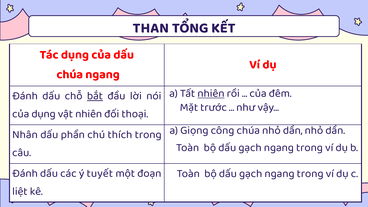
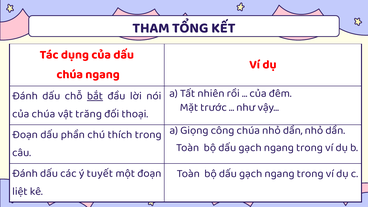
THAN: THAN -> THAM
nhiên at (211, 93) underline: present -> none
của dụng: dụng -> chúa
vật nhiên: nhiên -> trăng
Nhân at (25, 134): Nhân -> Đoạn
